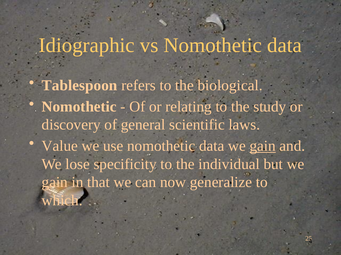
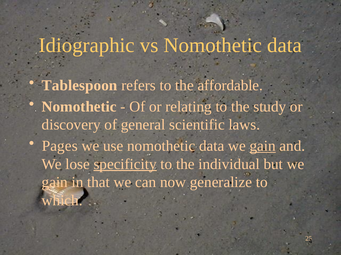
biological: biological -> affordable
Value: Value -> Pages
specificity underline: none -> present
